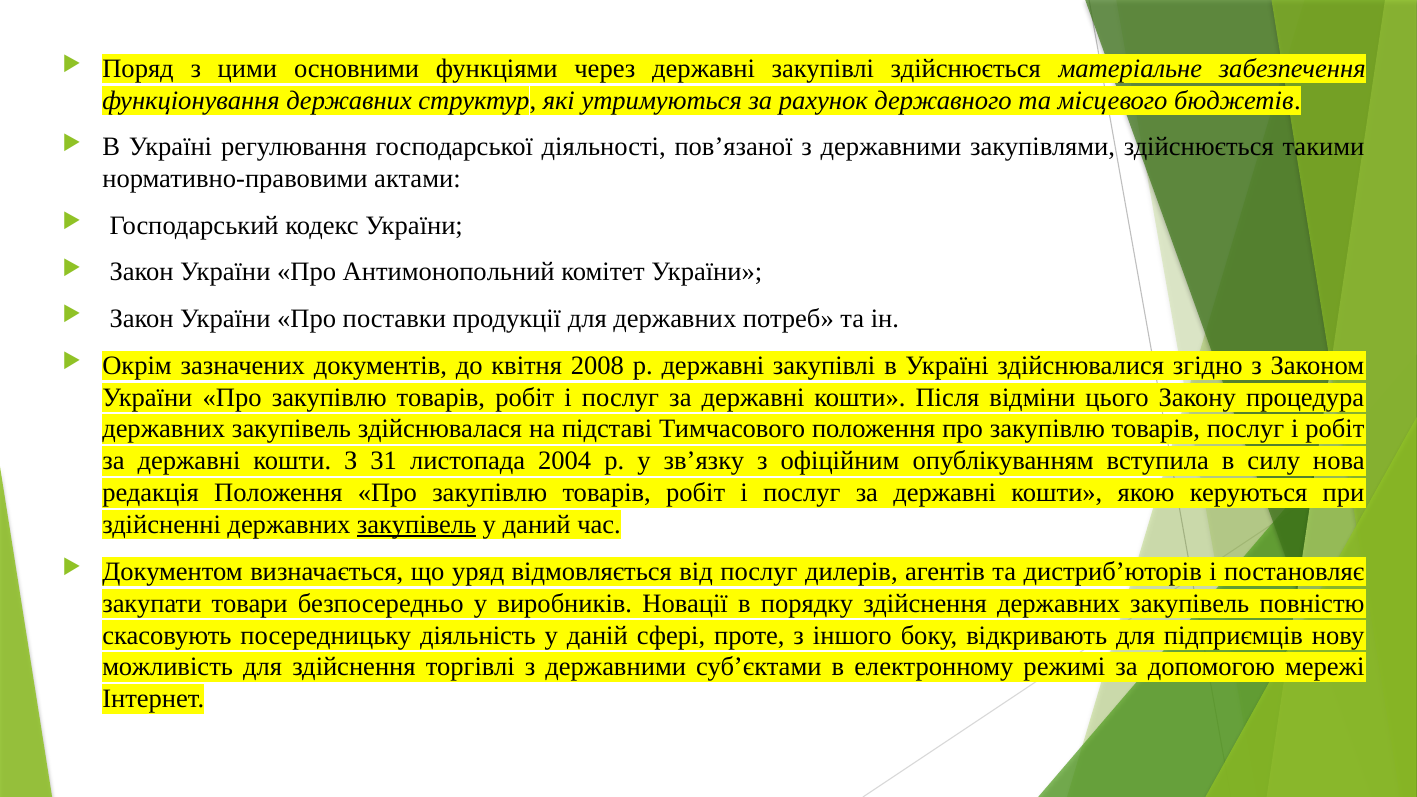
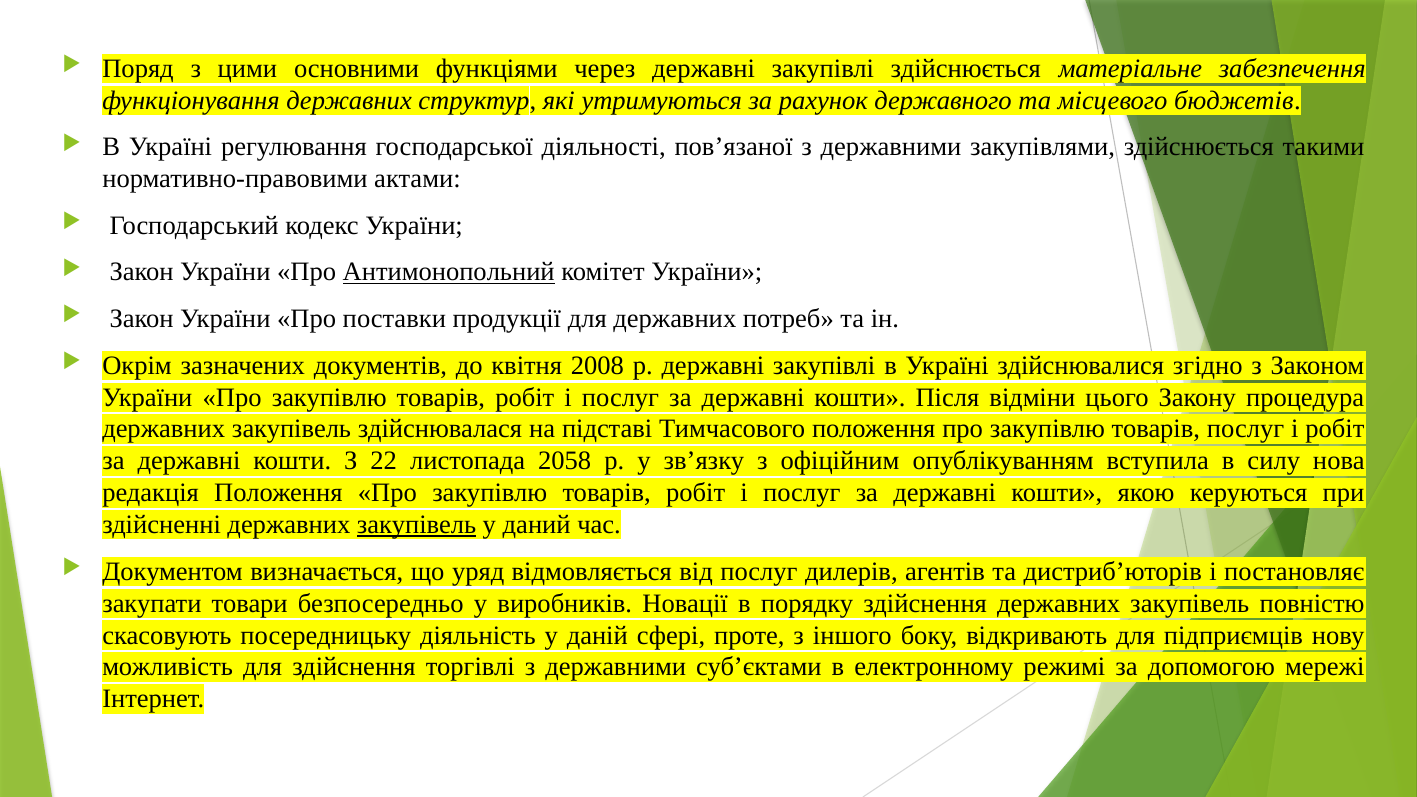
Антимонопольний underline: none -> present
31: 31 -> 22
2004: 2004 -> 2058
